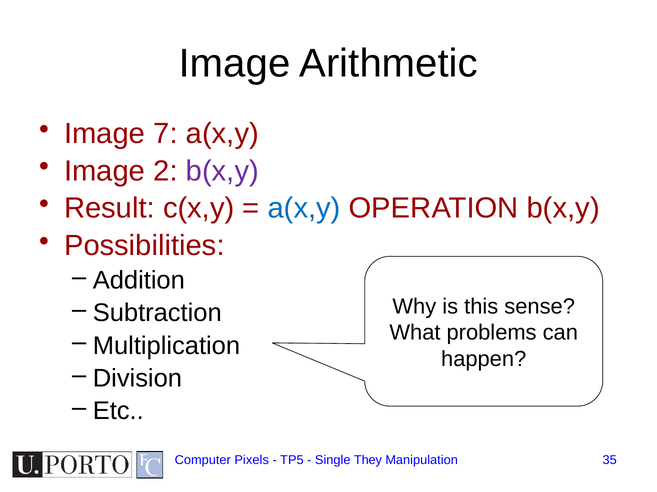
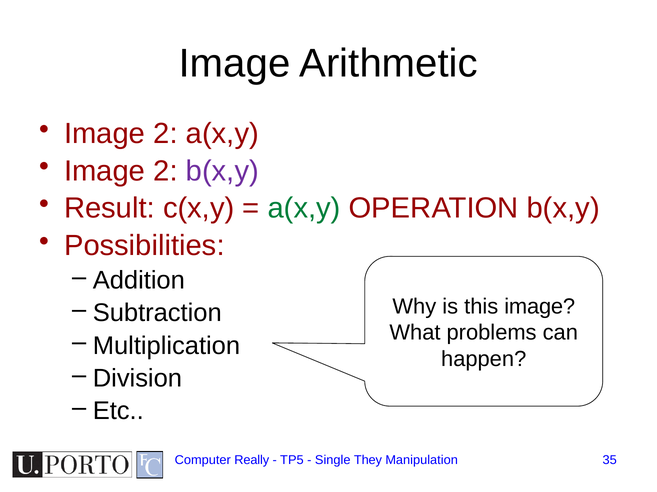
7 at (166, 134): 7 -> 2
a(x,y at (304, 209) colour: blue -> green
this sense: sense -> image
Pixels: Pixels -> Really
